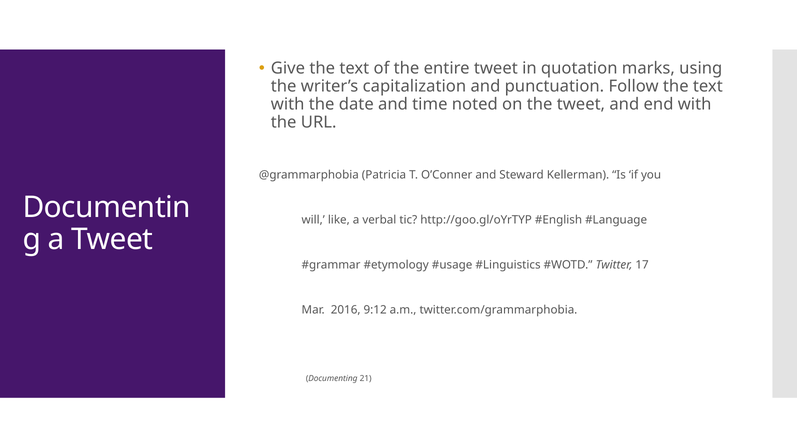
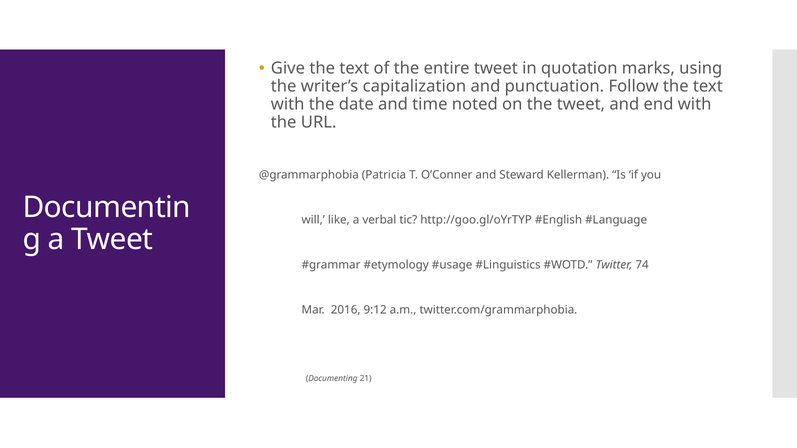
17: 17 -> 74
